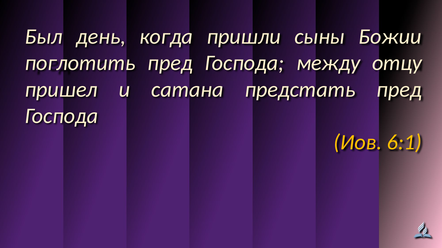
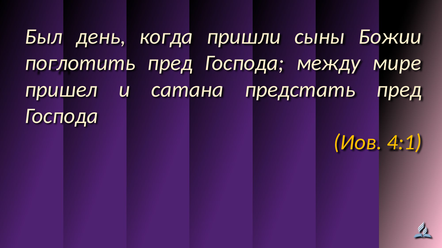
отцу: отцу -> мире
6:1: 6:1 -> 4:1
